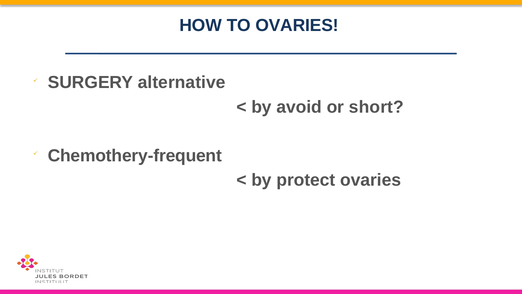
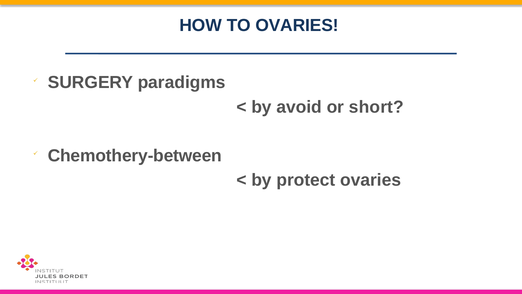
alternative: alternative -> paradigms
Chemothery-frequent: Chemothery-frequent -> Chemothery-between
